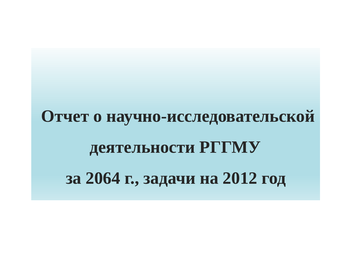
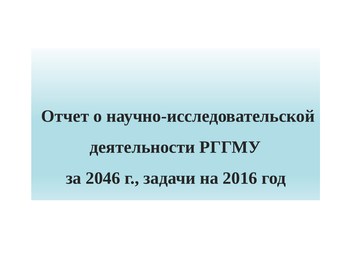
2064: 2064 -> 2046
2012: 2012 -> 2016
